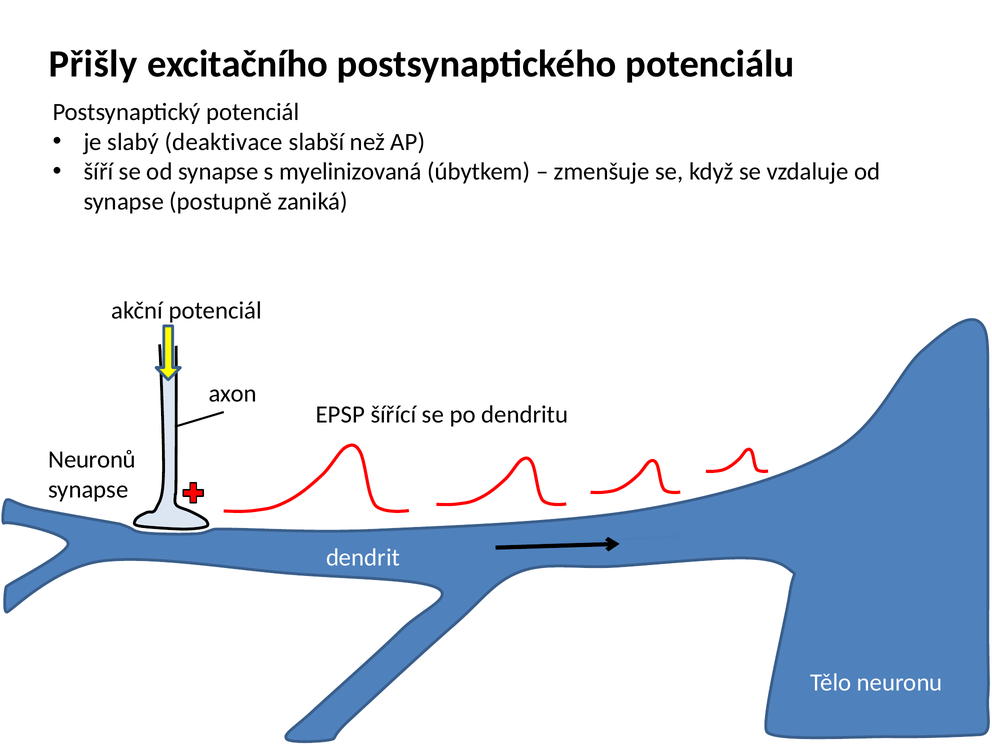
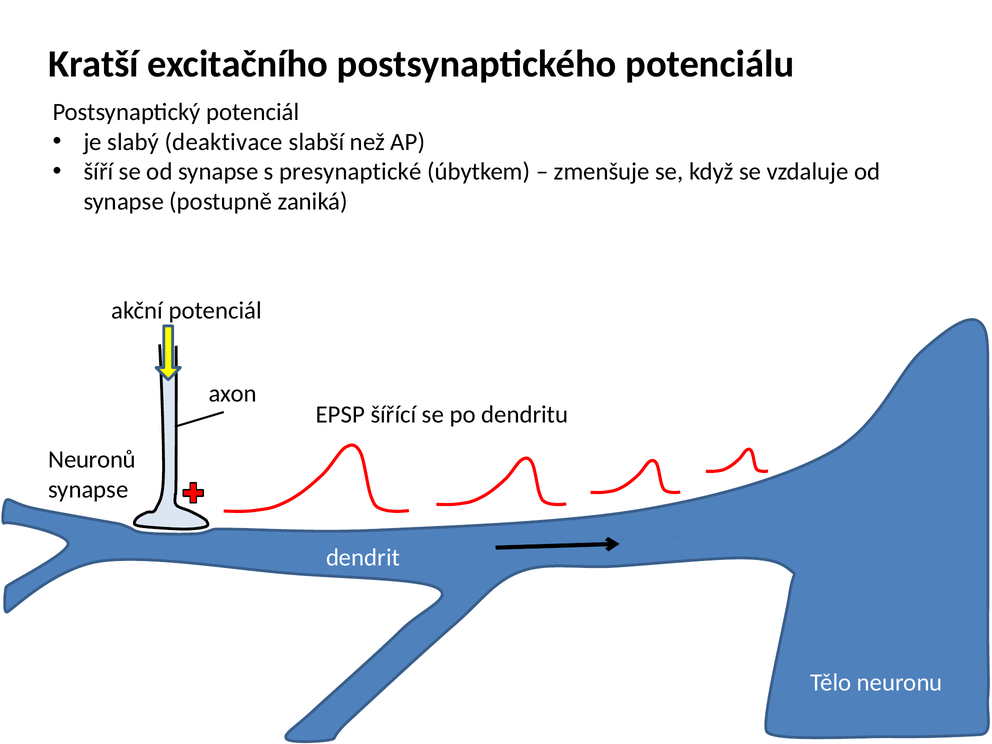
Přišly: Přišly -> Kratší
myelinizovaná: myelinizovaná -> presynaptické
